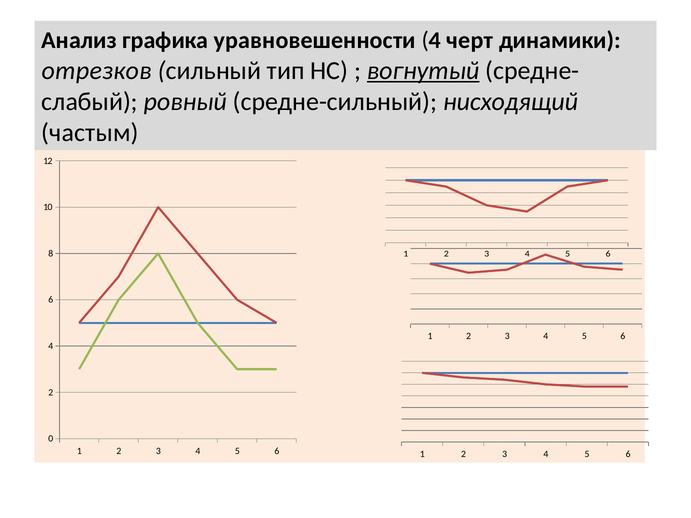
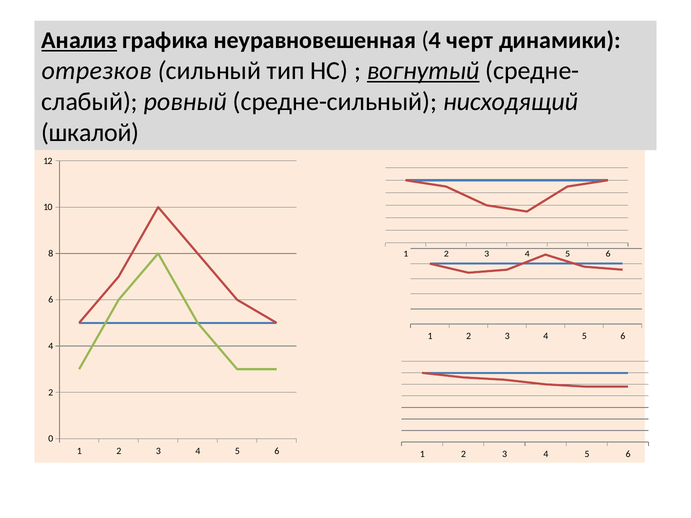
Анализ underline: none -> present
уравновешенности: уравновешенности -> неуравновешенная
частым: частым -> шкалой
